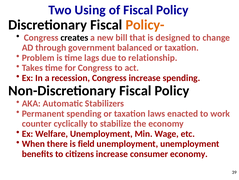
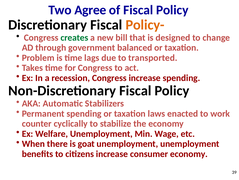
Using: Using -> Agree
creates colour: black -> green
relationship: relationship -> transported
field: field -> goat
